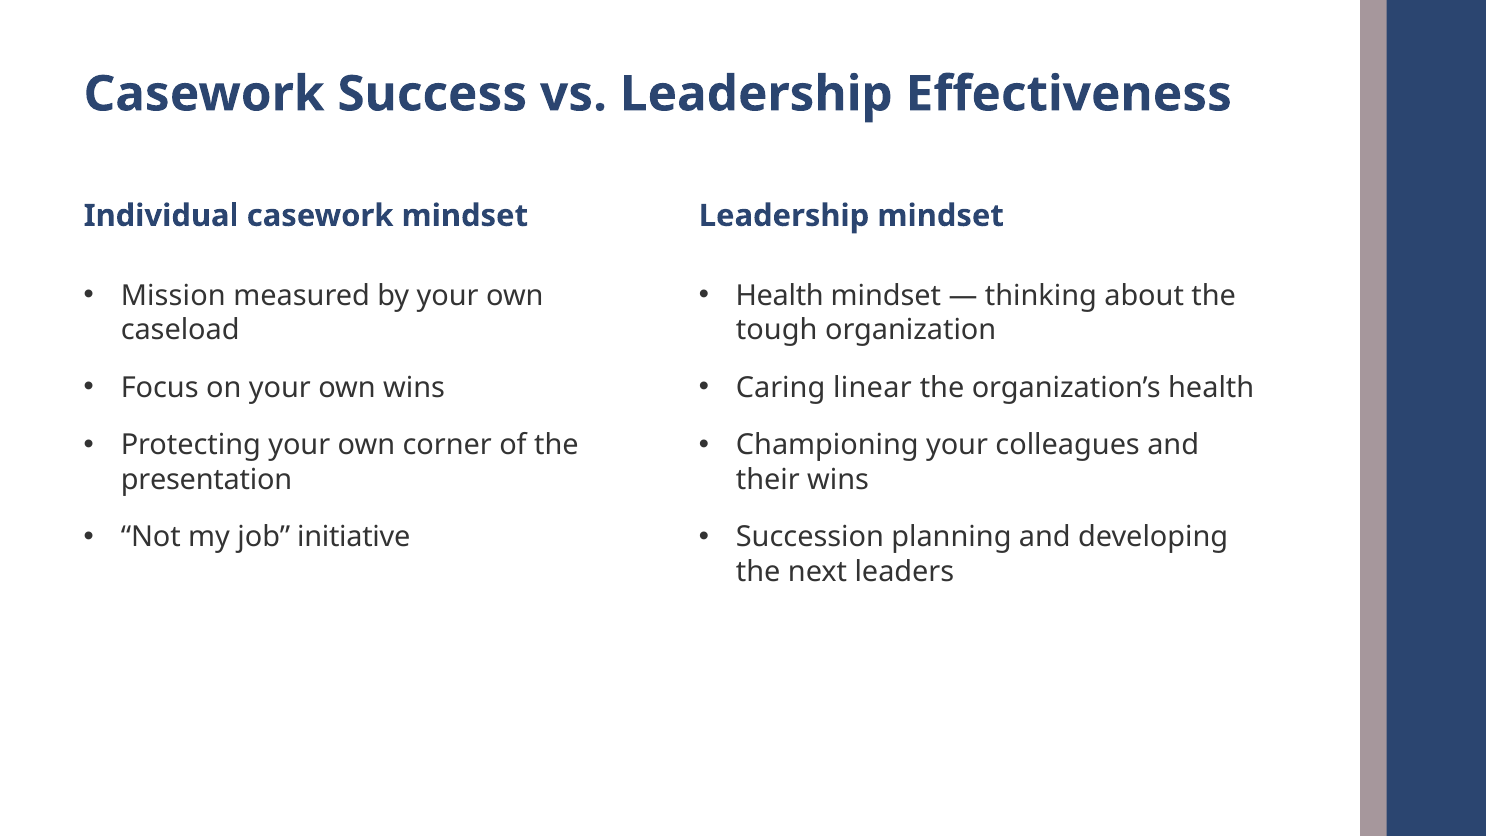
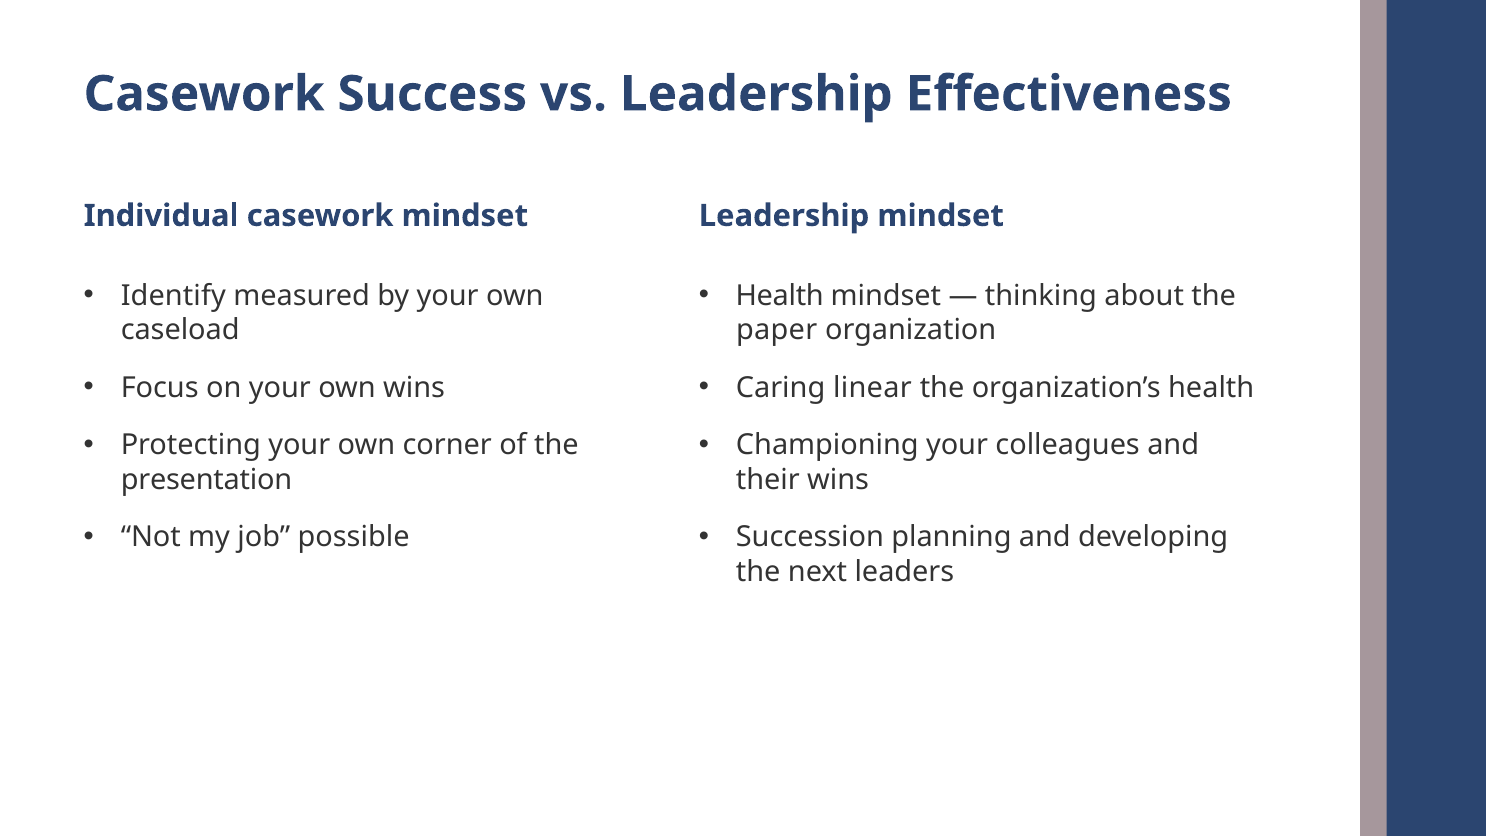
Mission: Mission -> Identify
tough: tough -> paper
initiative: initiative -> possible
